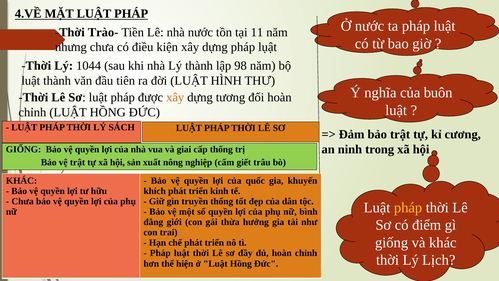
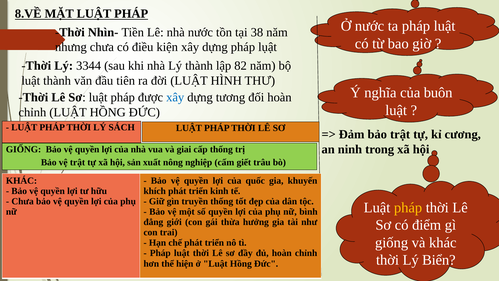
4.VỀ: 4.VỀ -> 8.VỀ
Trào-: Trào- -> Nhìn-
11: 11 -> 38
1044: 1044 -> 3344
98: 98 -> 82
xây at (175, 97) colour: orange -> blue
Lịch: Lịch -> Biển
